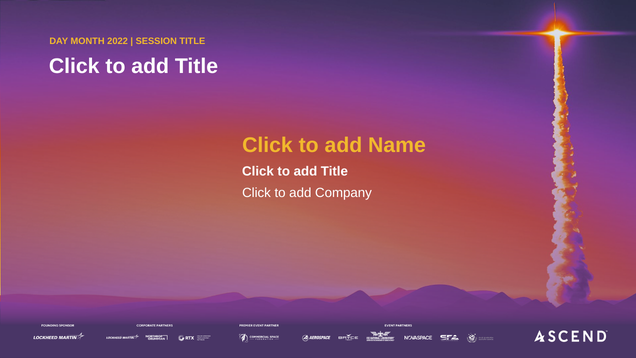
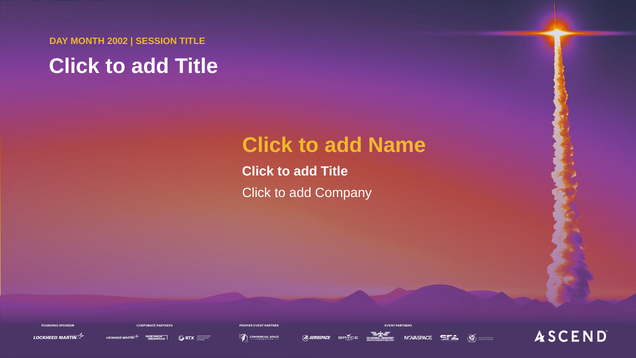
2022: 2022 -> 2002
